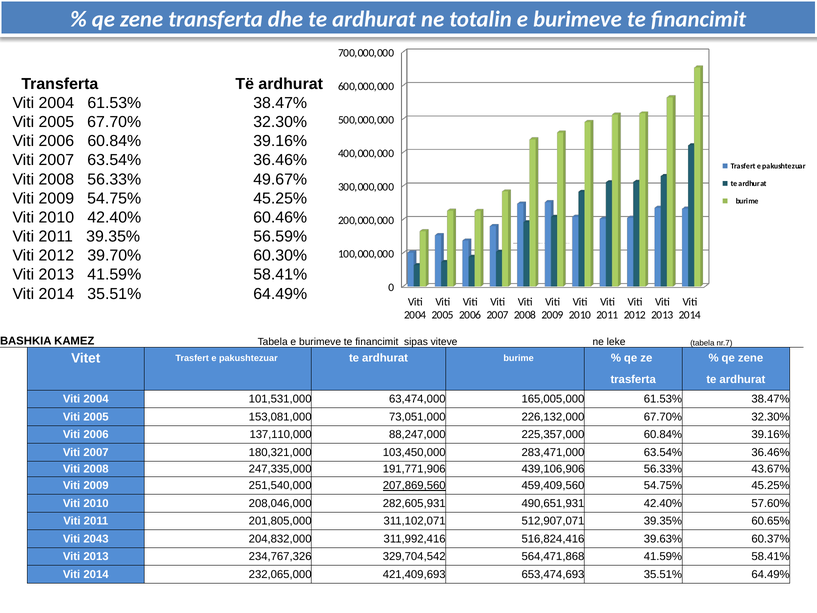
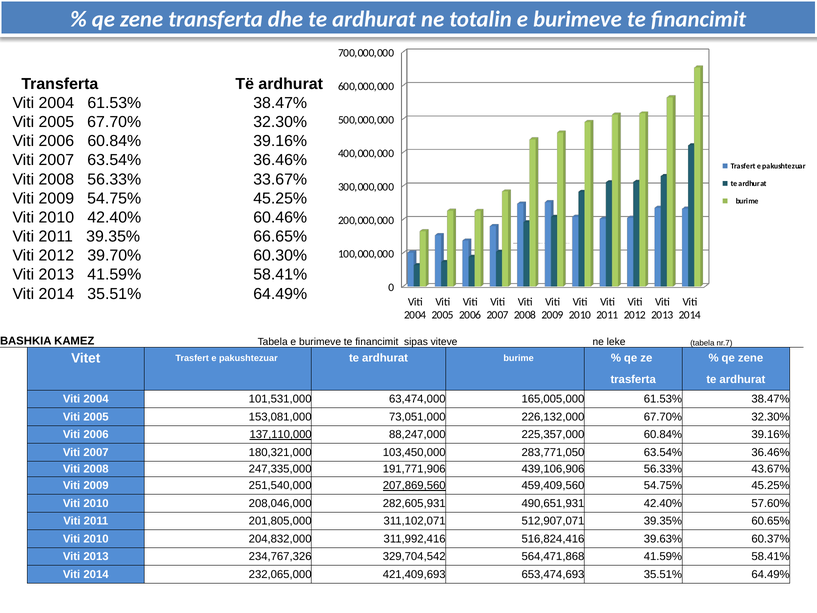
49.67%: 49.67% -> 33.67%
56.59%: 56.59% -> 66.65%
137,110,000 underline: none -> present
283,471,000: 283,471,000 -> 283,771,050
2043 at (96, 539): 2043 -> 2010
